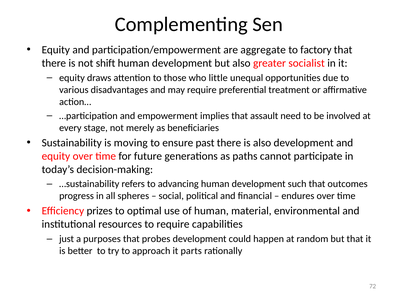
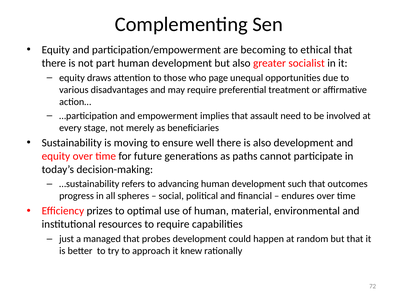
aggregate: aggregate -> becoming
factory: factory -> ethical
shift: shift -> part
little: little -> page
past: past -> well
purposes: purposes -> managed
parts: parts -> knew
